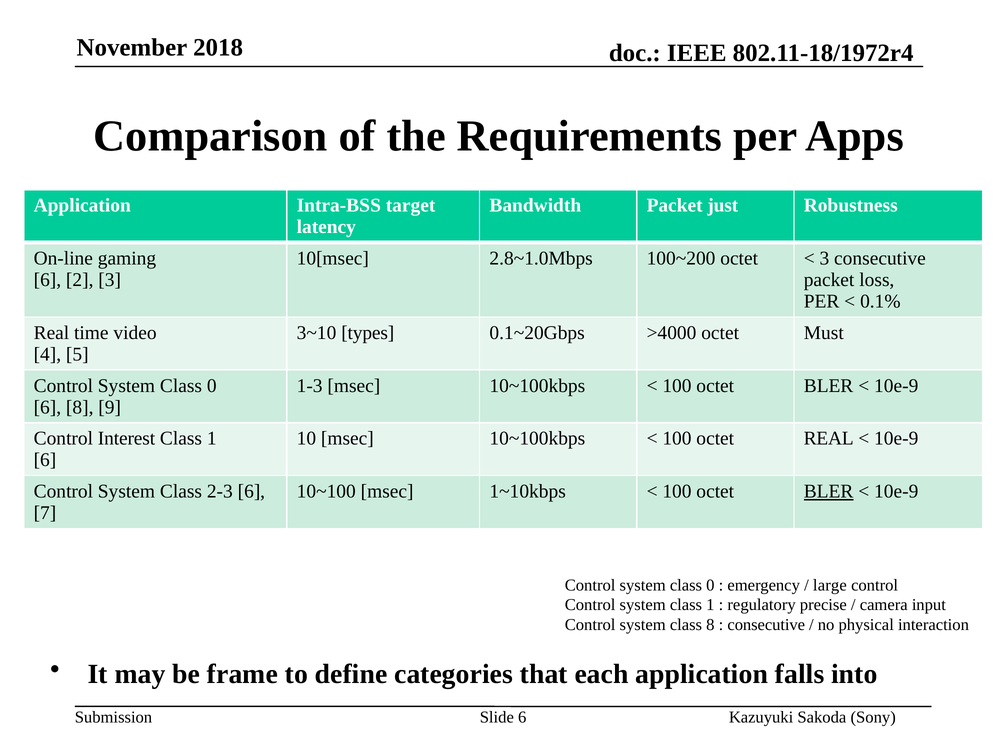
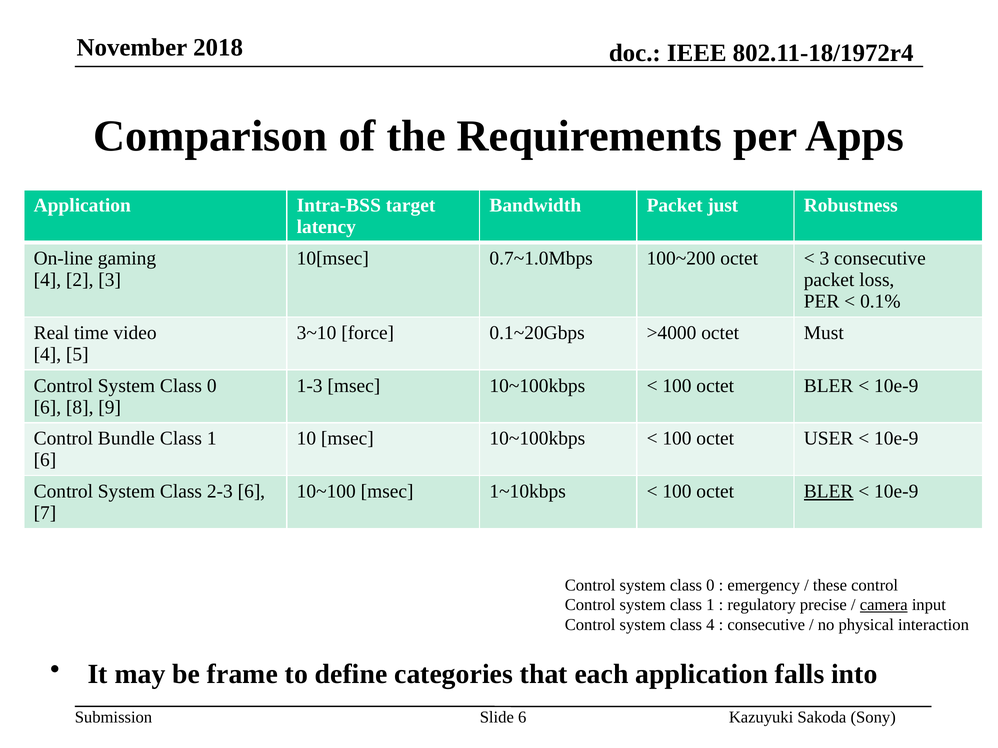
2.8~1.0Mbps: 2.8~1.0Mbps -> 0.7~1.0Mbps
6 at (47, 280): 6 -> 4
types: types -> force
Interest: Interest -> Bundle
octet REAL: REAL -> USER
large: large -> these
camera underline: none -> present
class 8: 8 -> 4
